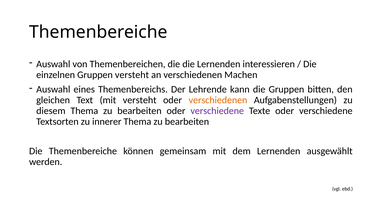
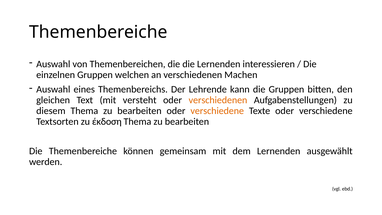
Gruppen versteht: versteht -> welchen
verschiedene at (217, 111) colour: purple -> orange
innerer: innerer -> έκδοση
